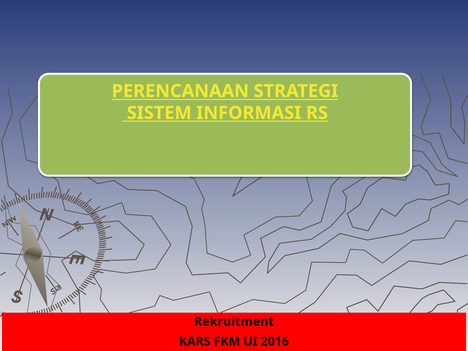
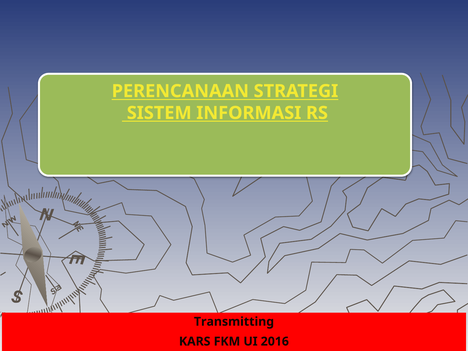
Rekruitment: Rekruitment -> Transmitting
